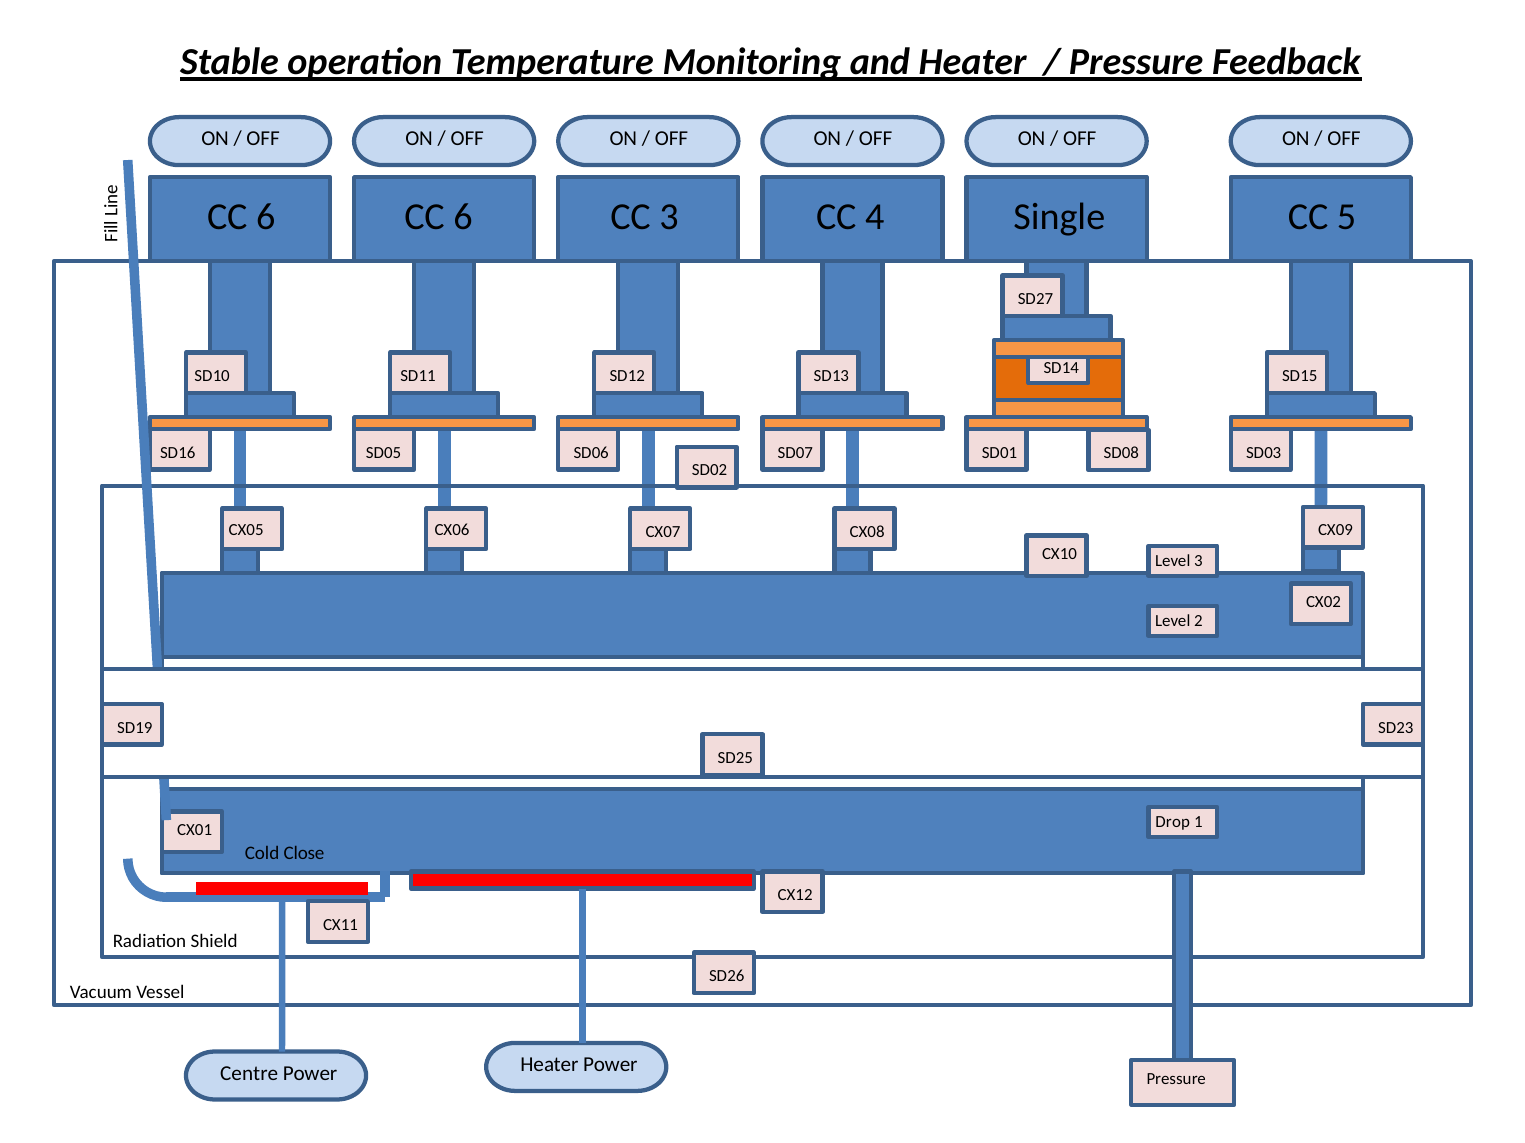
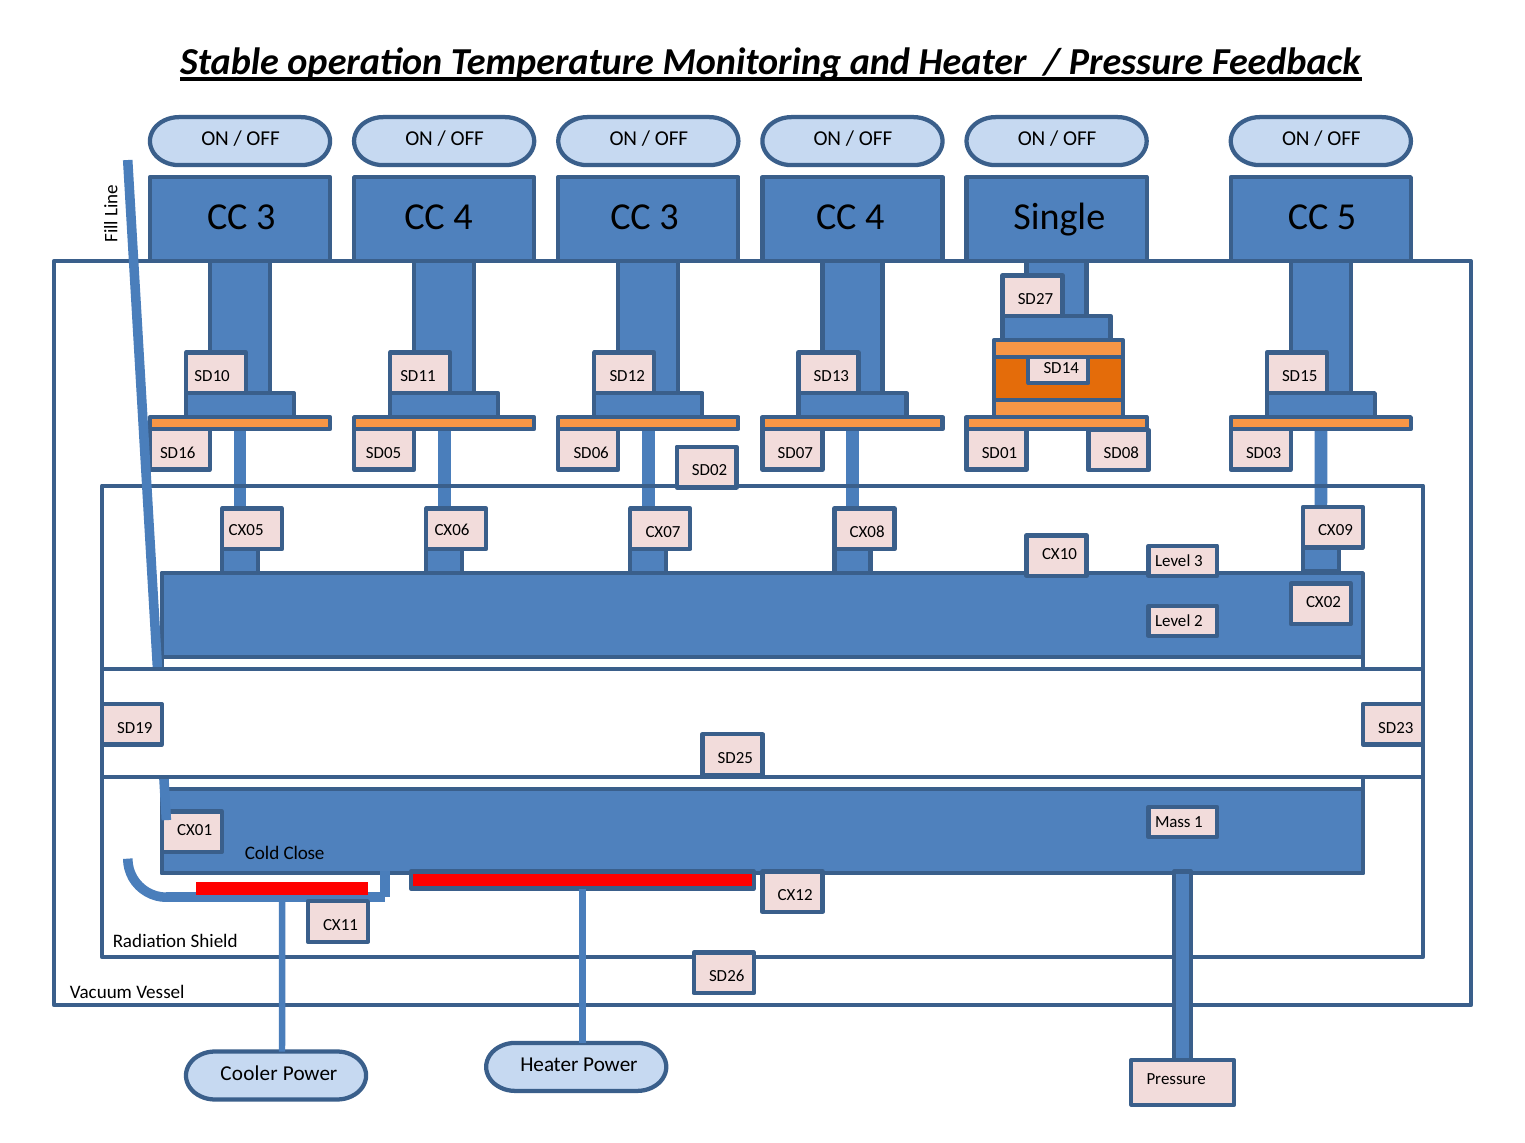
6 at (266, 217): 6 -> 3
6 at (463, 217): 6 -> 4
Drop: Drop -> Mass
Centre: Centre -> Cooler
